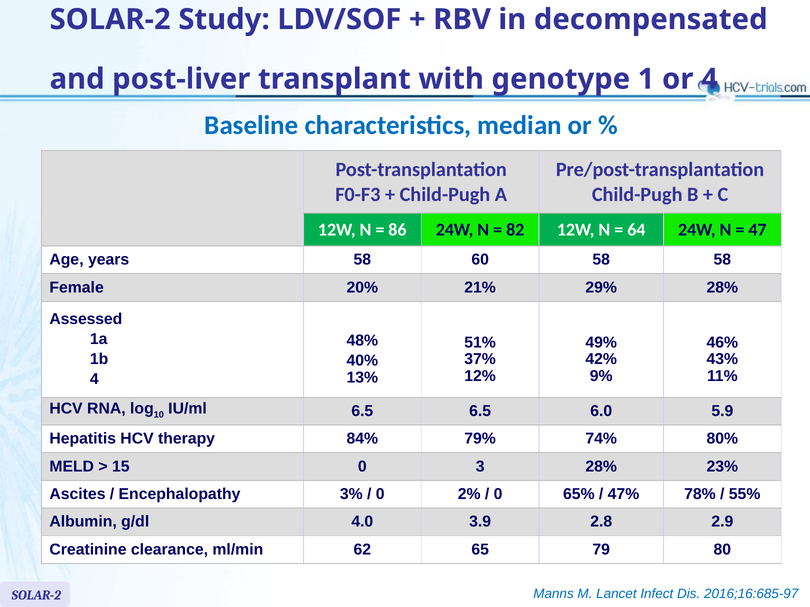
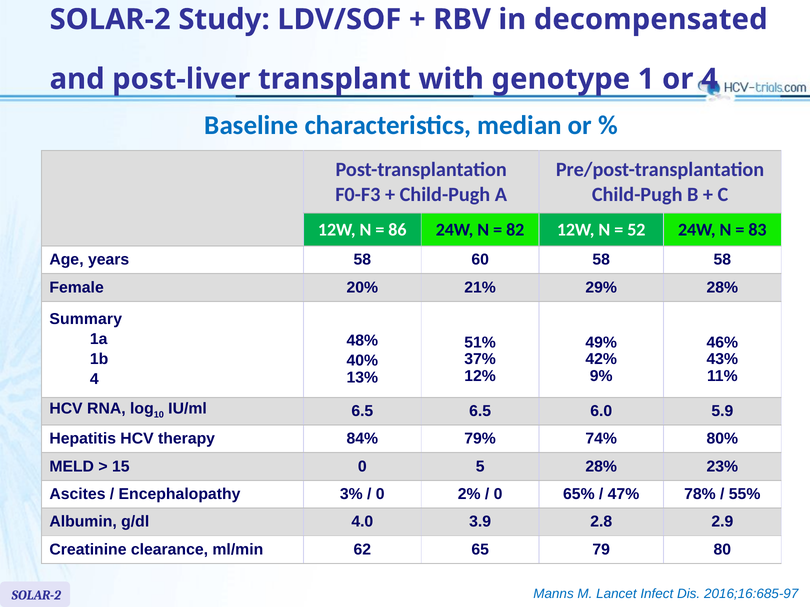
64: 64 -> 52
47: 47 -> 83
Assessed: Assessed -> Summary
3: 3 -> 5
